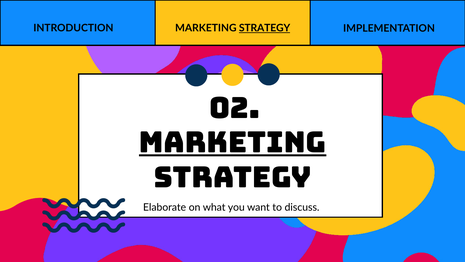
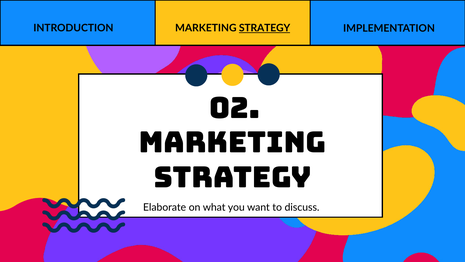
marketing at (233, 143) underline: present -> none
